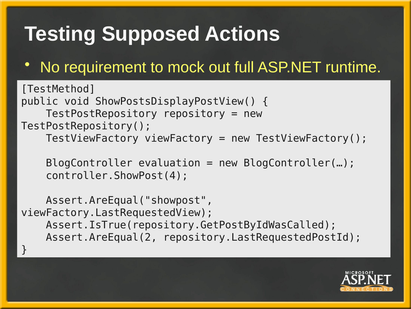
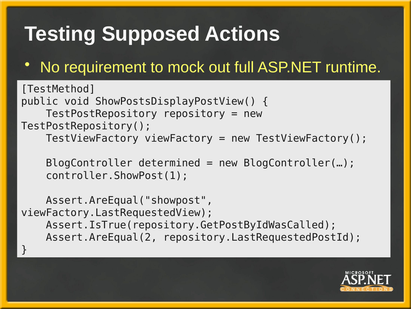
evaluation: evaluation -> determined
controller.ShowPost(4: controller.ShowPost(4 -> controller.ShowPost(1
